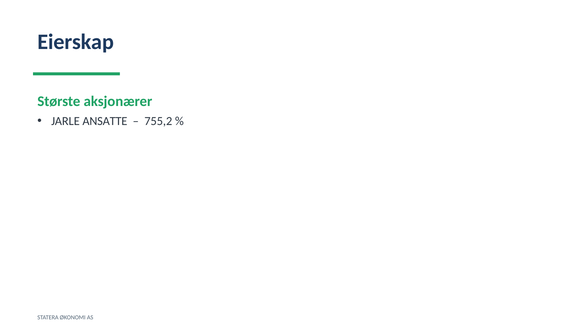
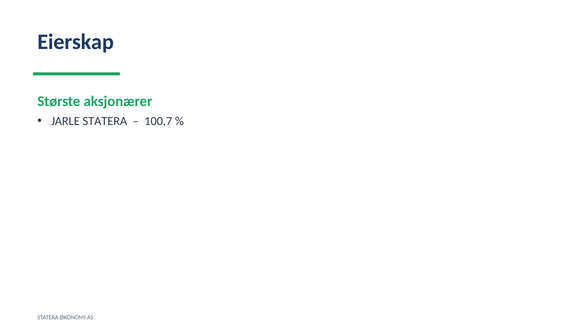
JARLE ANSATTE: ANSATTE -> STATERA
755,2: 755,2 -> 100,7
